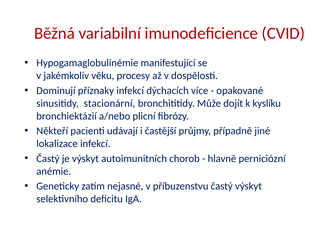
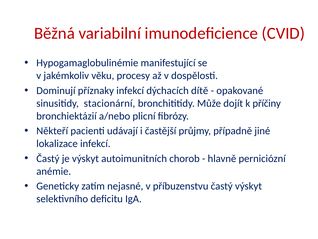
více: více -> dítě
kyslíku: kyslíku -> příčiny
